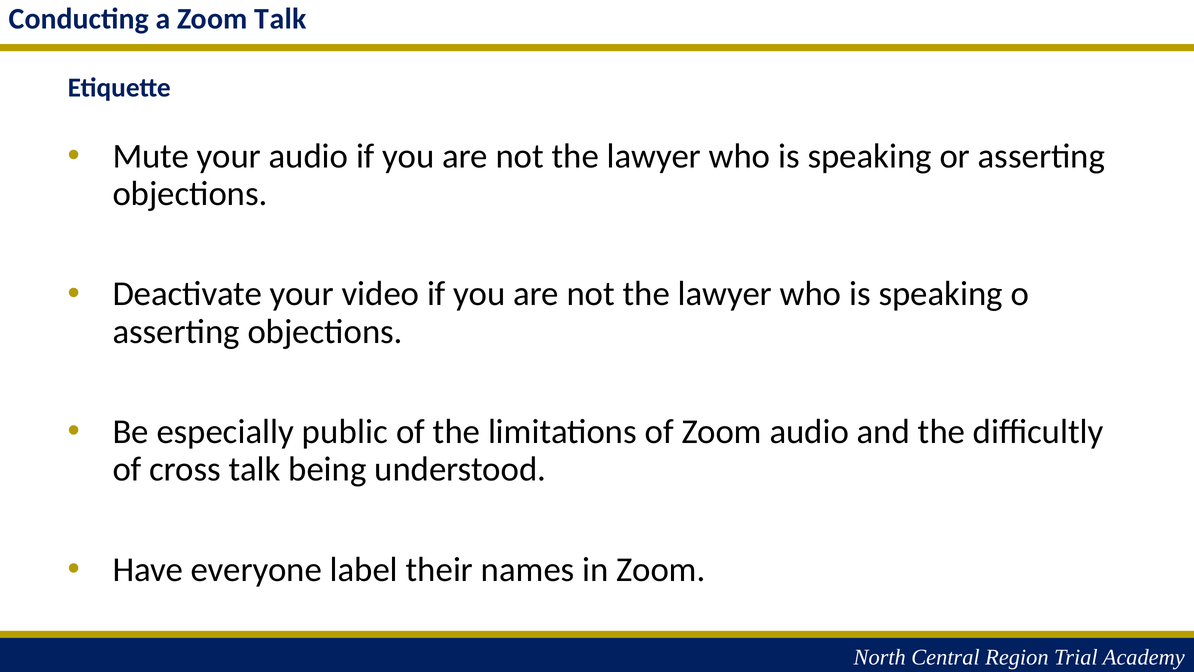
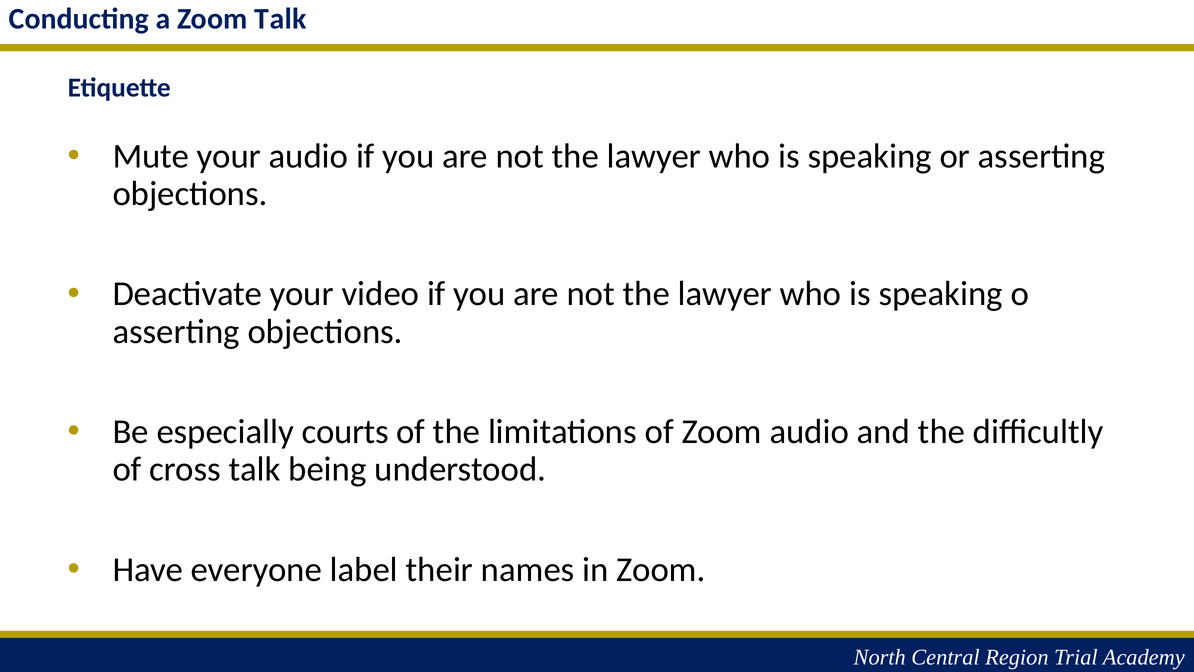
public: public -> courts
